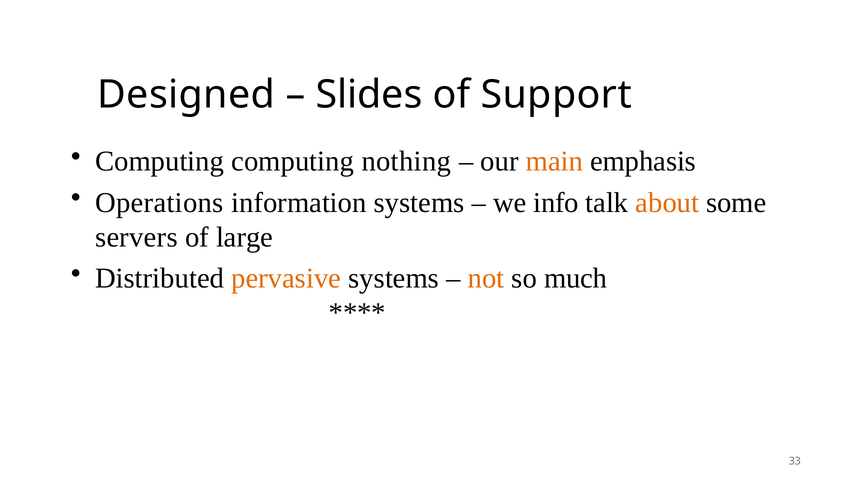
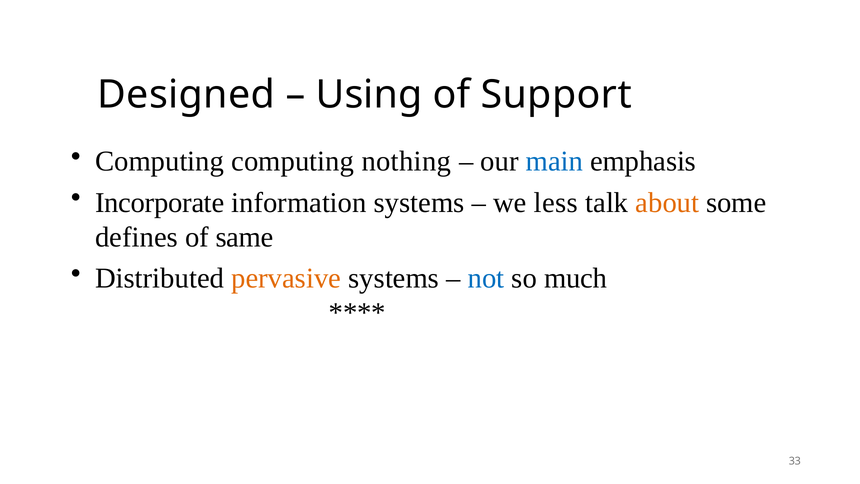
Slides: Slides -> Using
main colour: orange -> blue
Operations: Operations -> Incorporate
info: info -> less
servers: servers -> defines
large: large -> same
not colour: orange -> blue
